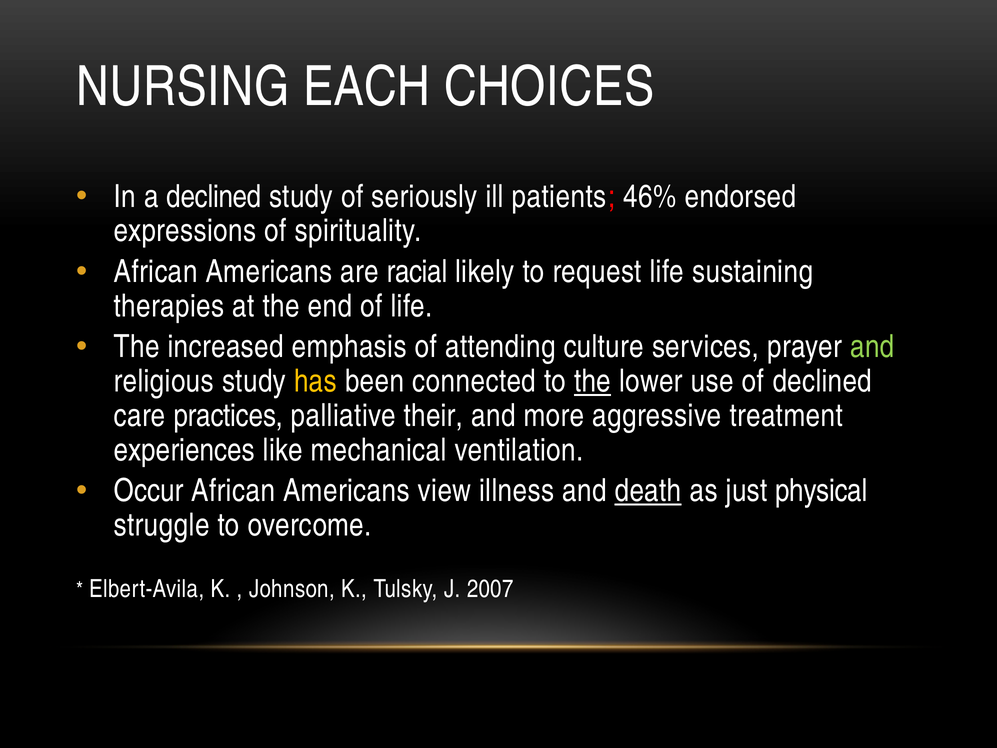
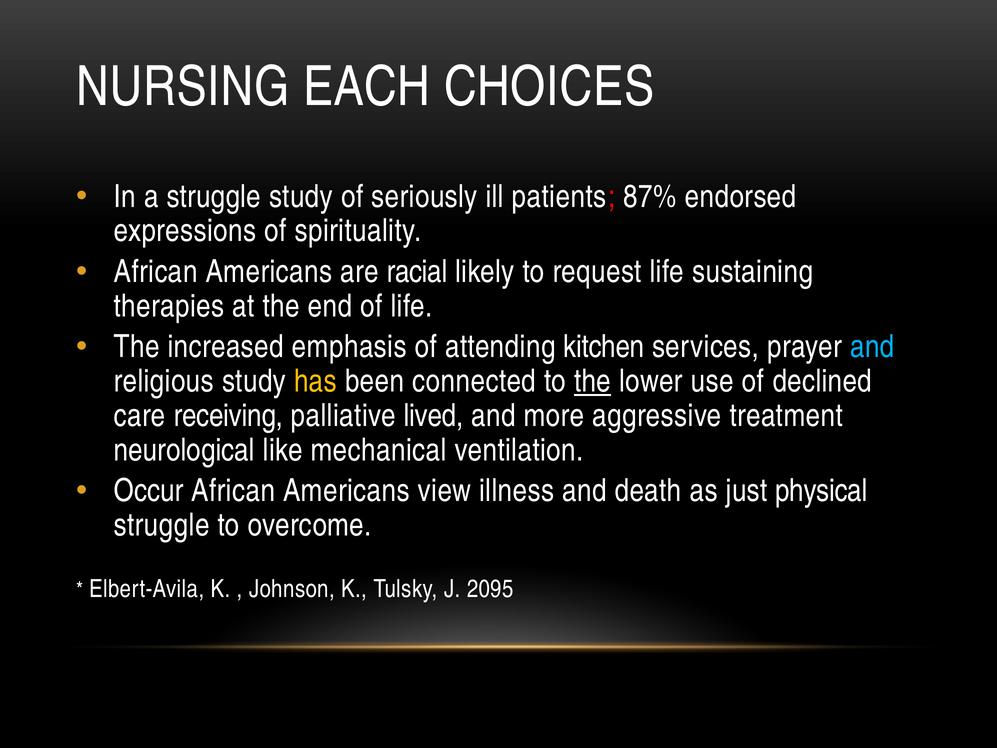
a declined: declined -> struggle
46%: 46% -> 87%
culture: culture -> kitchen
and at (872, 347) colour: light green -> light blue
practices: practices -> receiving
their: their -> lived
experiences: experiences -> neurological
death underline: present -> none
2007: 2007 -> 2095
